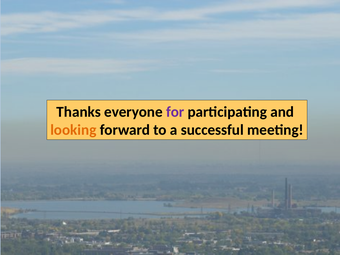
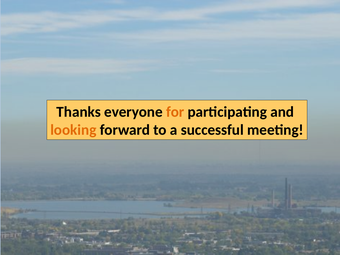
for colour: purple -> orange
